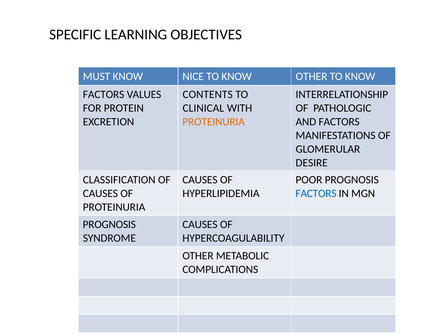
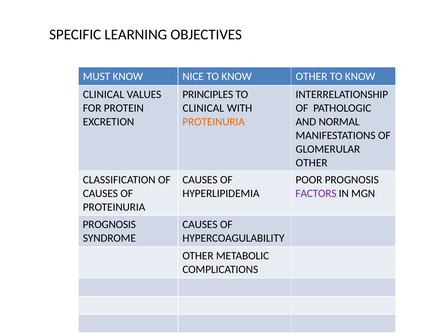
FACTORS at (104, 95): FACTORS -> CLINICAL
CONTENTS: CONTENTS -> PRINCIPLES
AND FACTORS: FACTORS -> NORMAL
DESIRE at (312, 163): DESIRE -> OTHER
FACTORS at (316, 193) colour: blue -> purple
